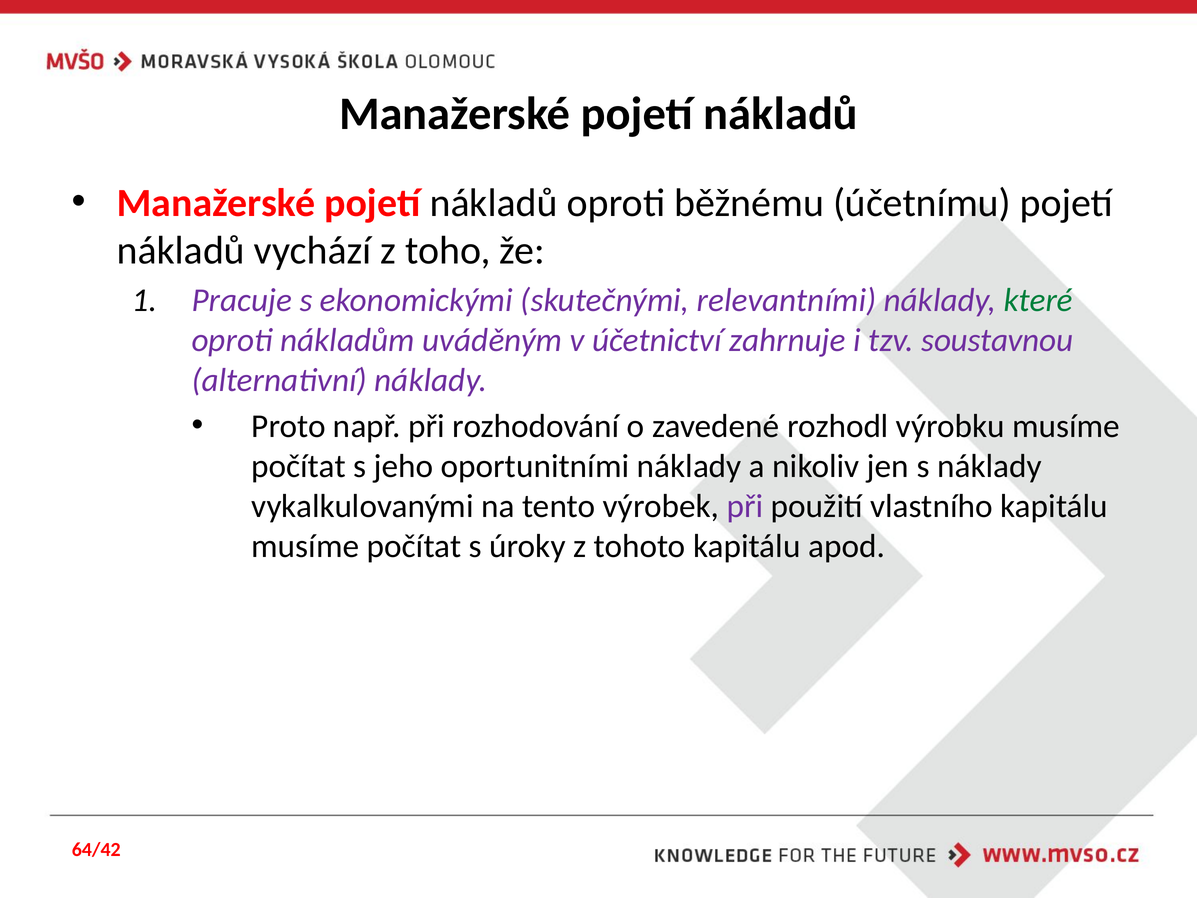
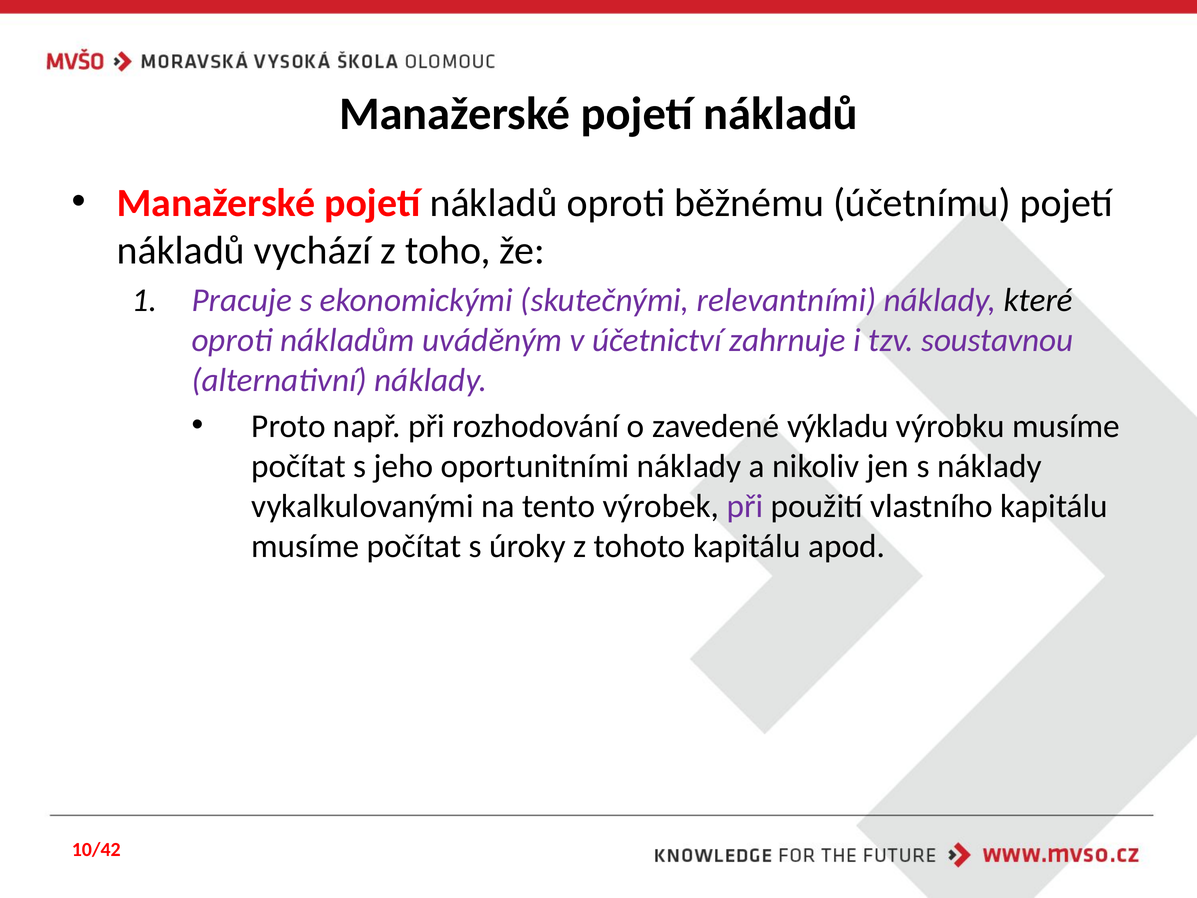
které colour: green -> black
rozhodl: rozhodl -> výkladu
64/42: 64/42 -> 10/42
